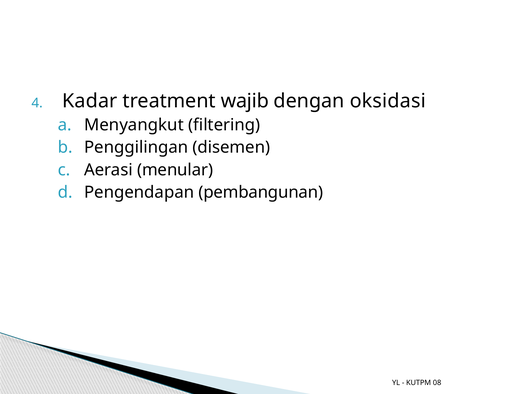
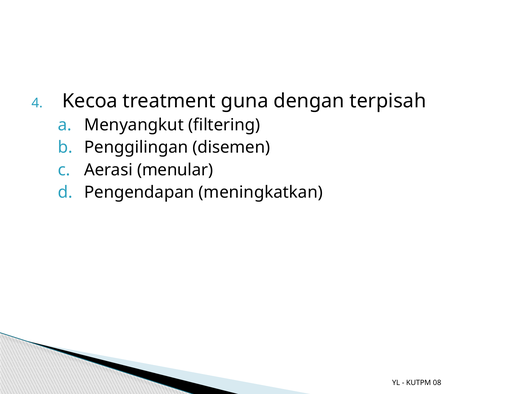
Kadar: Kadar -> Kecoa
wajib: wajib -> guna
oksidasi: oksidasi -> terpisah
pembangunan: pembangunan -> meningkatkan
